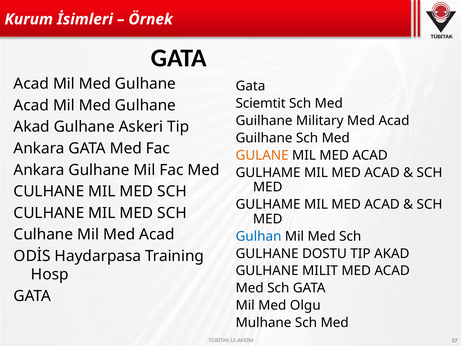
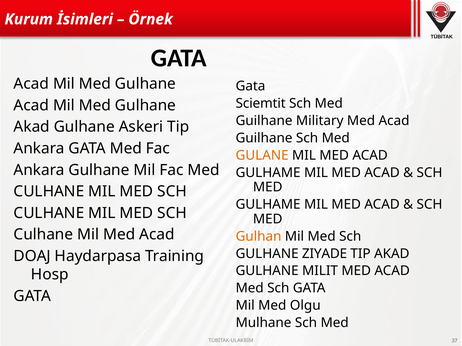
Gulhan colour: blue -> orange
DOSTU: DOSTU -> ZIYADE
ODİS: ODİS -> DOAJ
